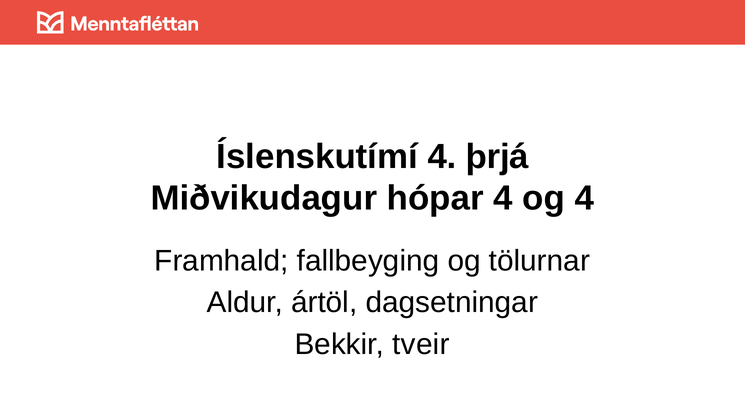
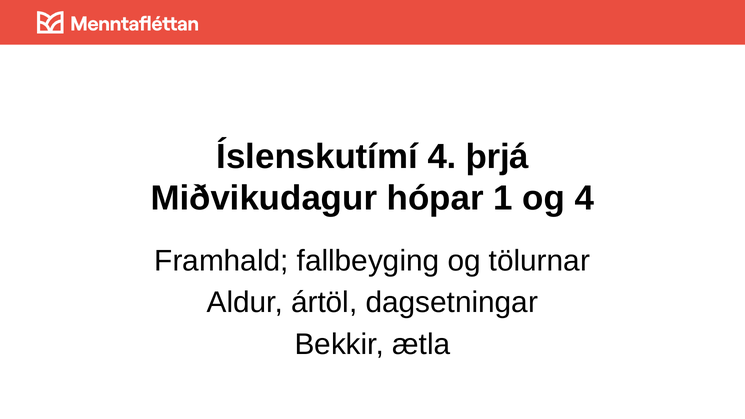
hópar 4: 4 -> 1
tveir: tveir -> ætla
